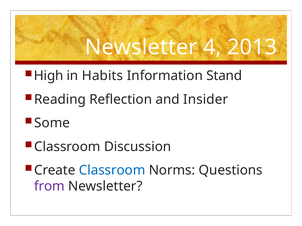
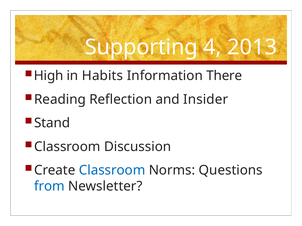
Newsletter at (141, 47): Newsletter -> Supporting
Stand: Stand -> There
Some: Some -> Stand
from colour: purple -> blue
